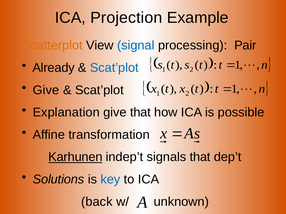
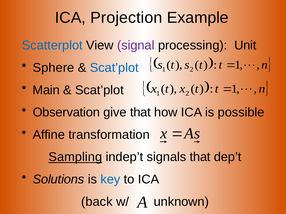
Scatterplot colour: orange -> blue
signal colour: blue -> purple
Pair: Pair -> Unit
Already: Already -> Sphere
Give at (46, 90): Give -> Main
Explanation: Explanation -> Observation
Karhunen: Karhunen -> Sampling
